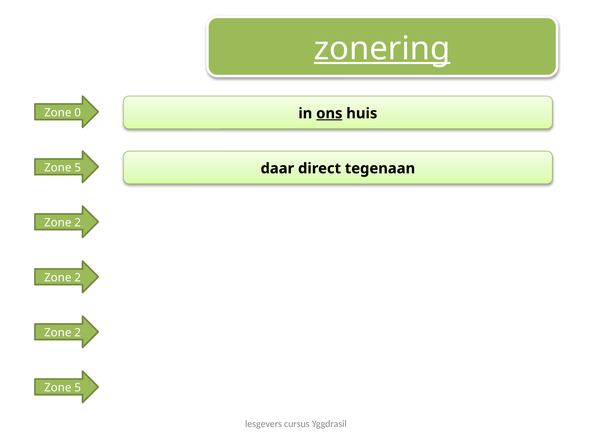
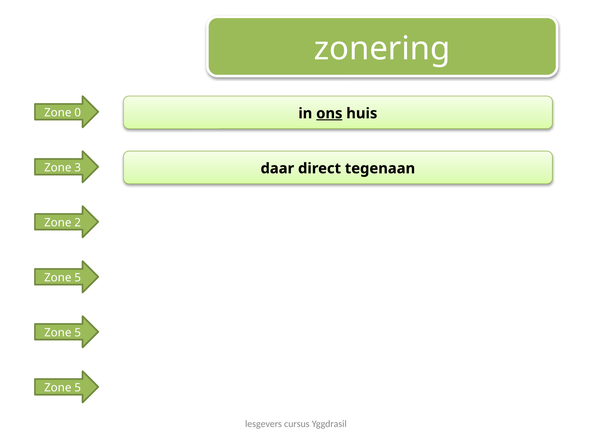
zonering underline: present -> none
5 at (78, 168): 5 -> 3
2 at (78, 278): 2 -> 5
2 at (78, 333): 2 -> 5
